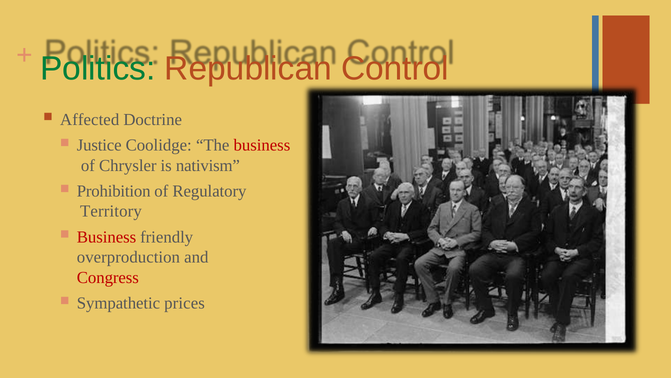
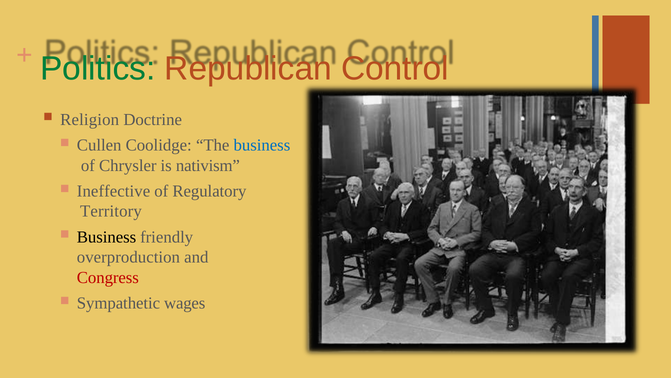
Affected: Affected -> Religion
Justice: Justice -> Cullen
business at (262, 145) colour: red -> blue
Prohibition: Prohibition -> Ineffective
Business at (107, 237) colour: red -> black
prices: prices -> wages
